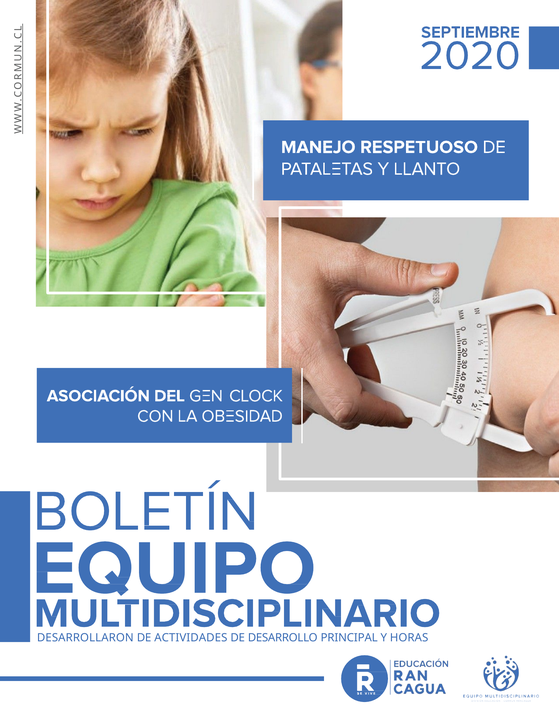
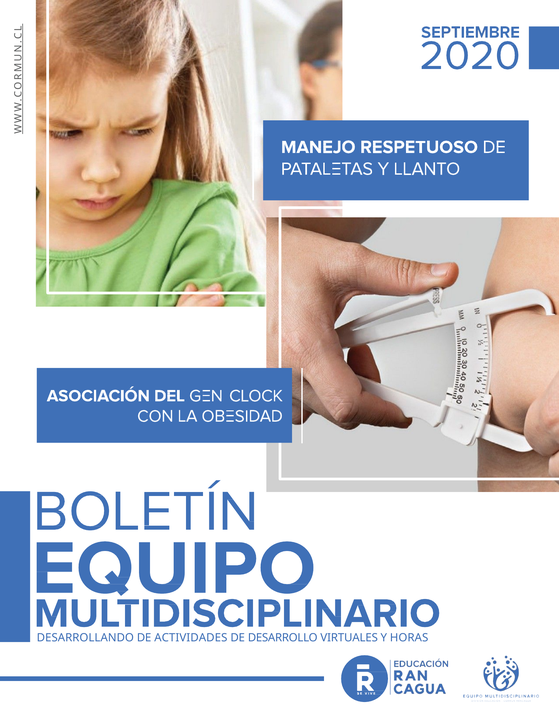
DESARROLLARON: DESARROLLARON -> DESARROLLANDO
PRINCIPAL: PRINCIPAL -> VIRTUALES
